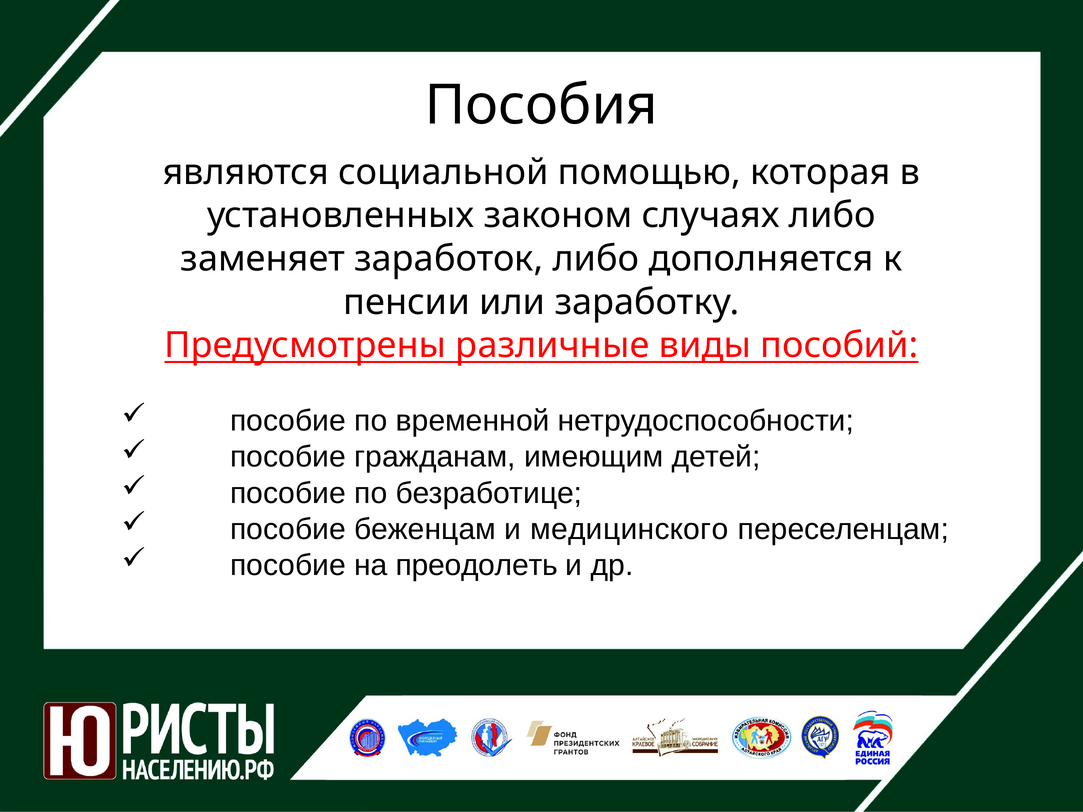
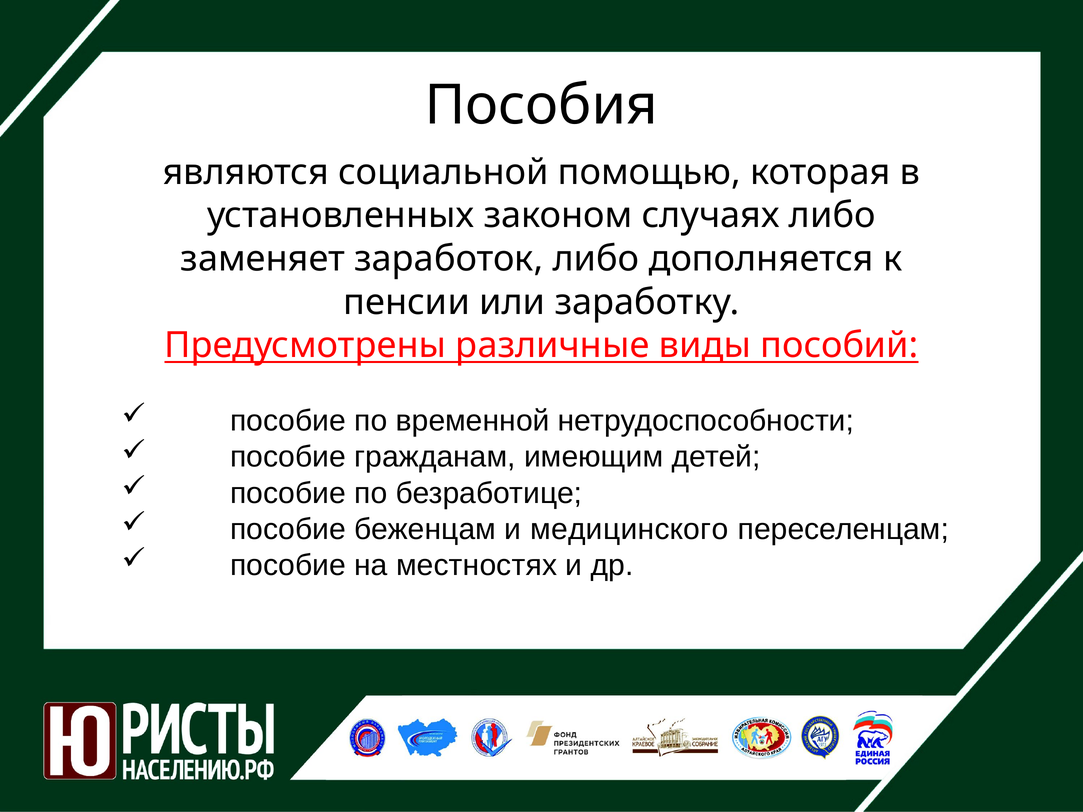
преодолеть: преодолеть -> местностях
